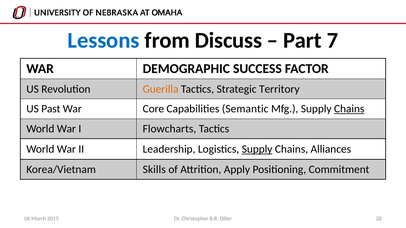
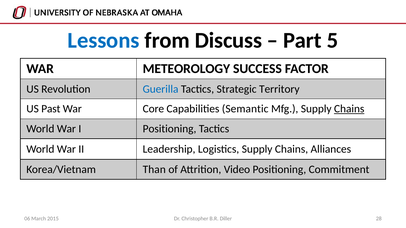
7: 7 -> 5
DEMOGRAPHIC: DEMOGRAPHIC -> METEOROLOGY
Guerilla colour: orange -> blue
I Flowcharts: Flowcharts -> Positioning
Supply at (257, 149) underline: present -> none
Skills: Skills -> Than
Apply: Apply -> Video
